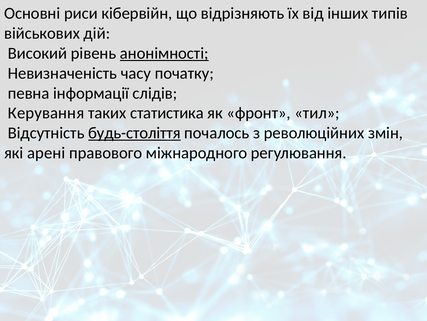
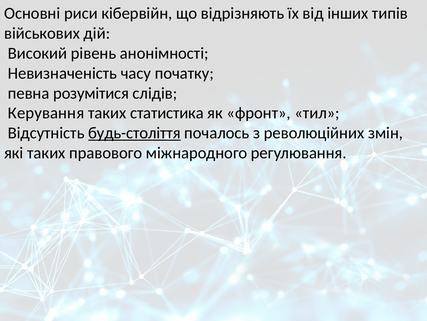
анонімності underline: present -> none
інформації: інформації -> розумітися
які арені: арені -> таких
